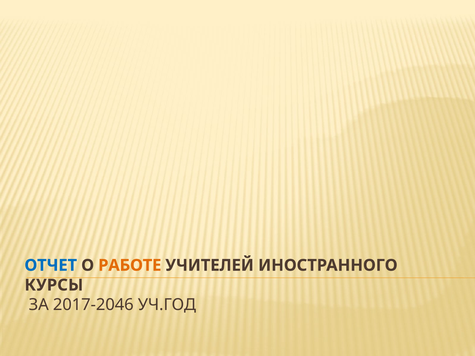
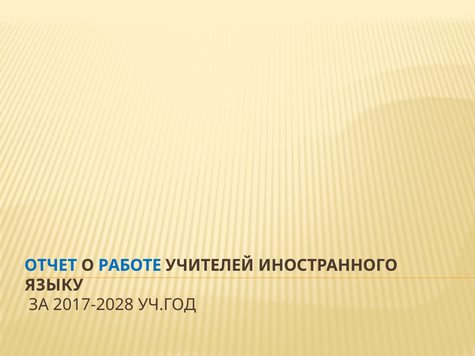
РАБОТЕ colour: orange -> blue
КУРСЫ: КУРСЫ -> ЯЗЫКУ
2017-2046: 2017-2046 -> 2017-2028
